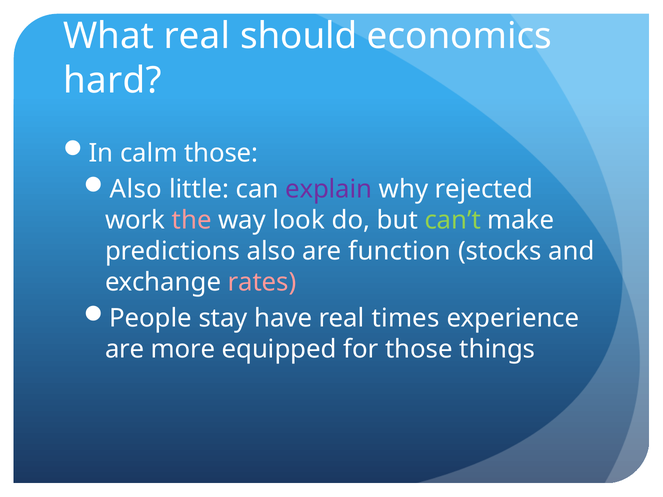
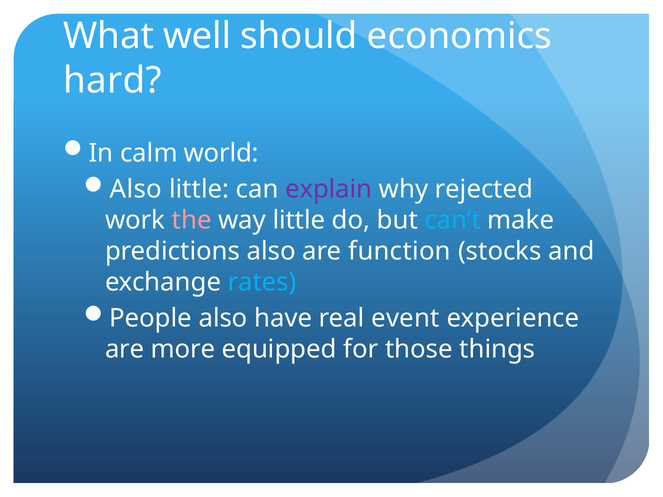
What real: real -> well
calm those: those -> world
way look: look -> little
can’t colour: light green -> light blue
rates colour: pink -> light blue
People stay: stay -> also
times: times -> event
